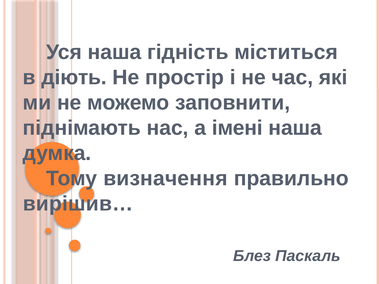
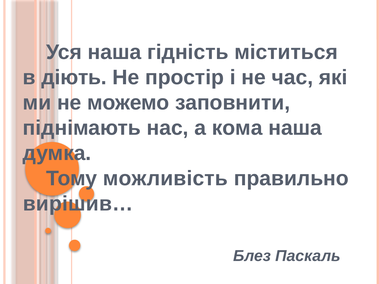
імені: імені -> кома
визначення: визначення -> можливість
